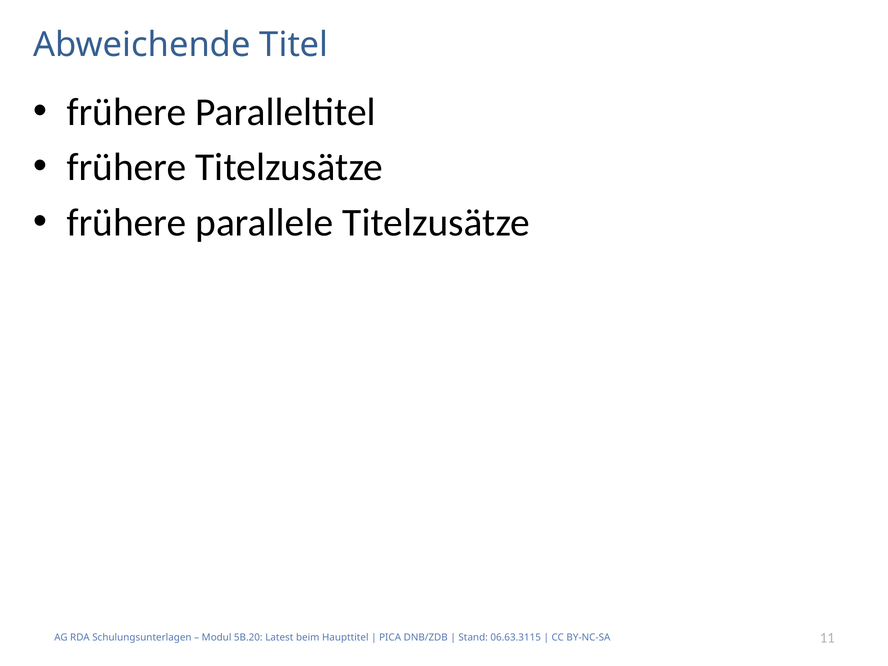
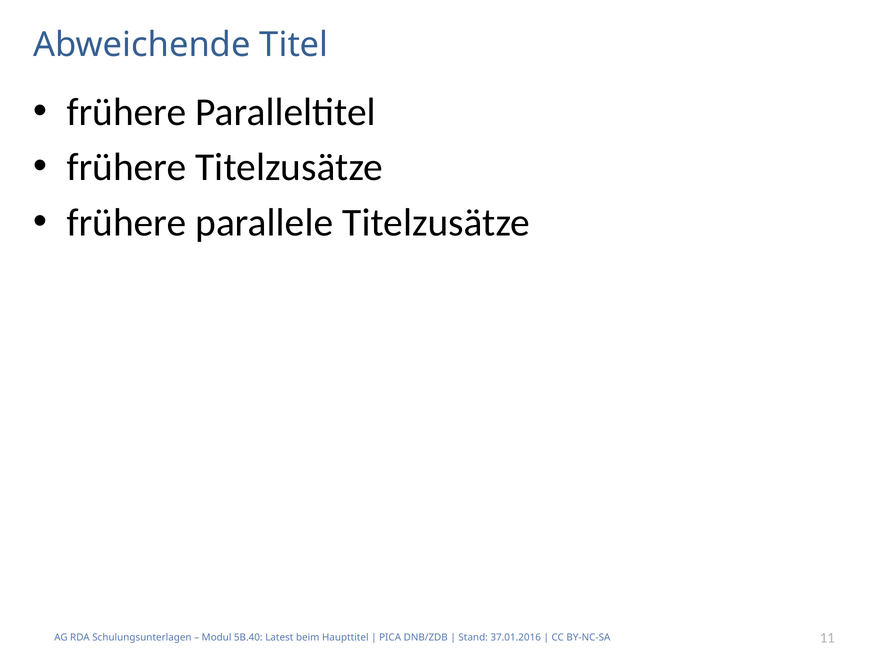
5B.20: 5B.20 -> 5B.40
06.63.3115: 06.63.3115 -> 37.01.2016
